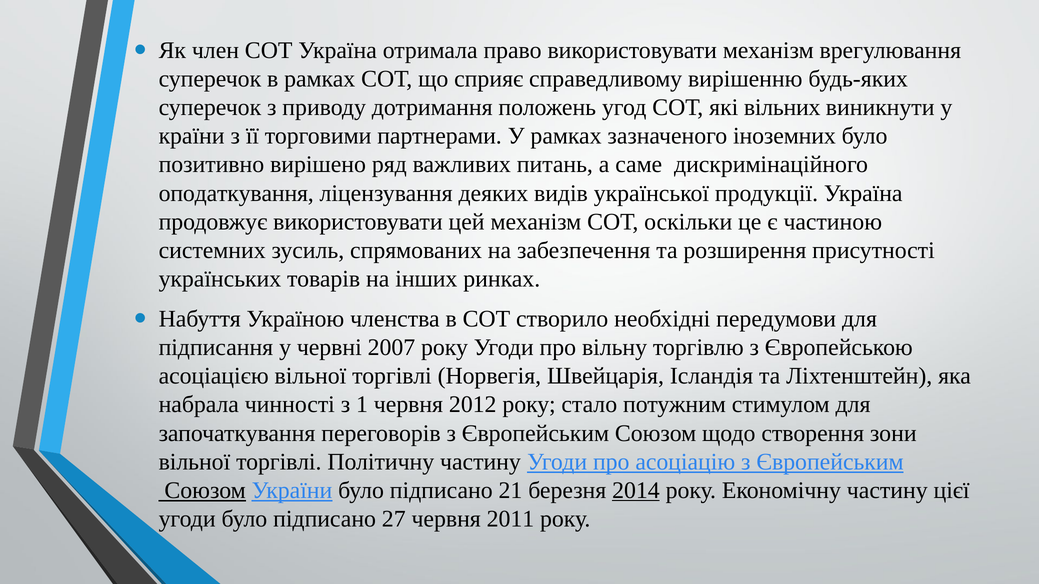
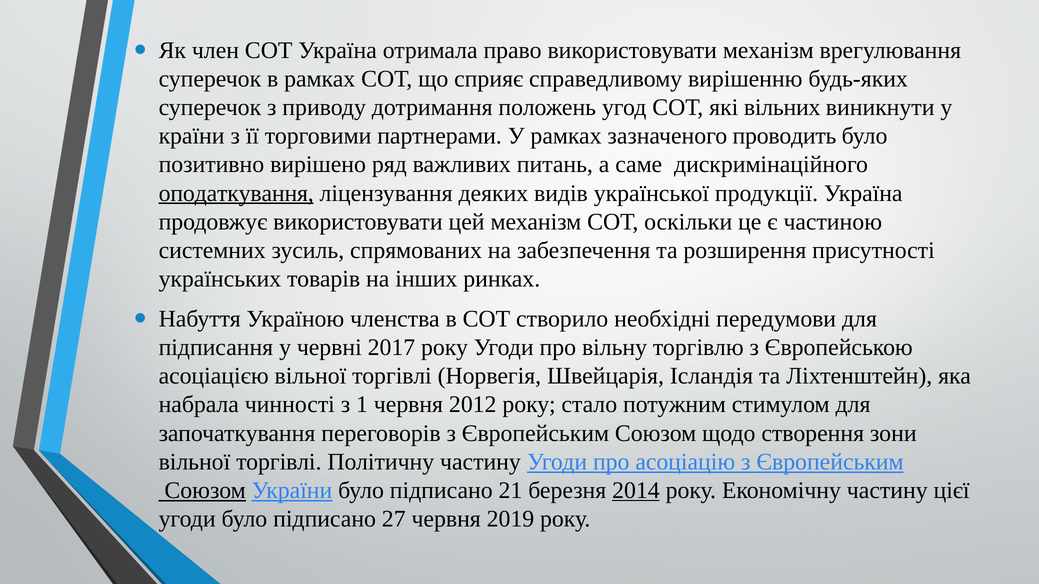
іноземних: іноземних -> проводить
оподаткування underline: none -> present
2007: 2007 -> 2017
2011: 2011 -> 2019
